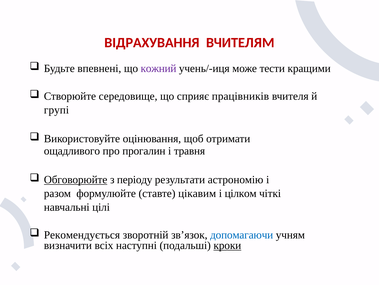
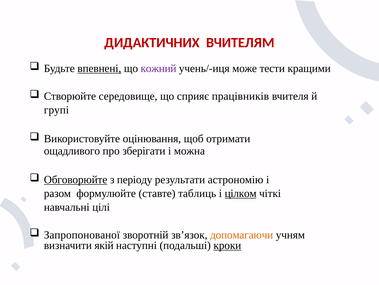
ВІДРАХУВАННЯ: ВІДРАХУВАННЯ -> ДИДАКТИЧНИХ
впевнені underline: none -> present
прогалин: прогалин -> зберігати
травня: травня -> можна
цікавим: цікавим -> таблиць
цілком underline: none -> present
Рекомендується: Рекомендується -> Запропонованої
допомагаючи colour: blue -> orange
всіх: всіх -> якій
